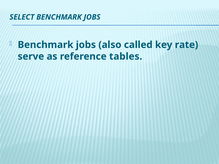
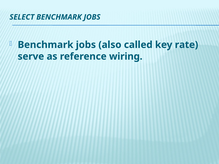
tables: tables -> wiring
